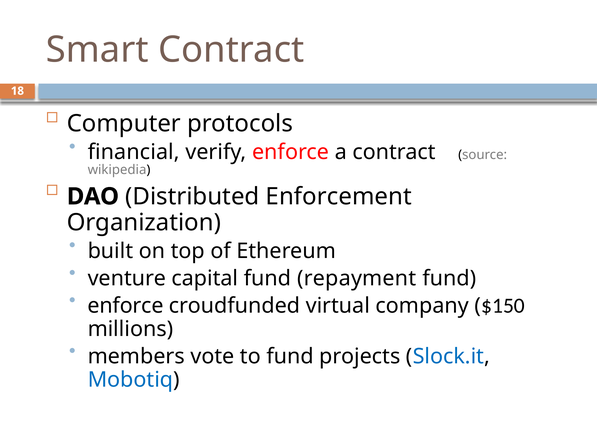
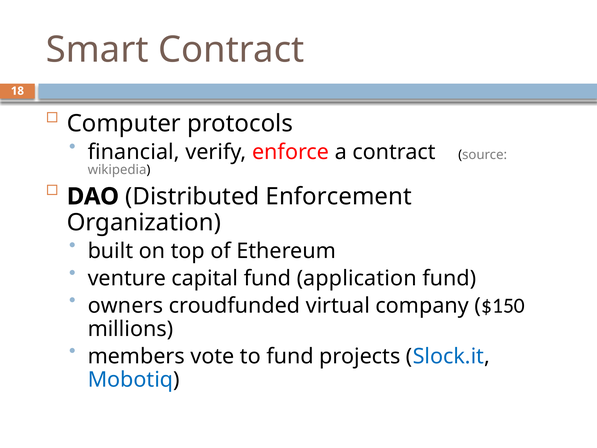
repayment: repayment -> application
enforce at (126, 305): enforce -> owners
